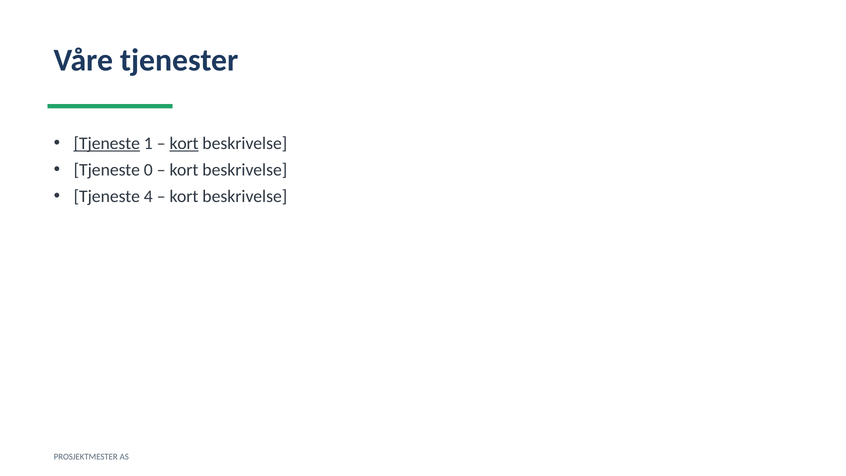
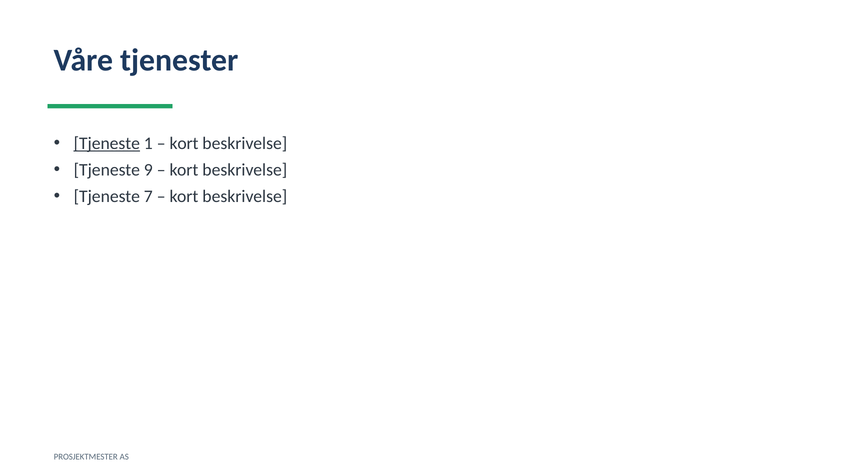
kort at (184, 143) underline: present -> none
0: 0 -> 9
4: 4 -> 7
